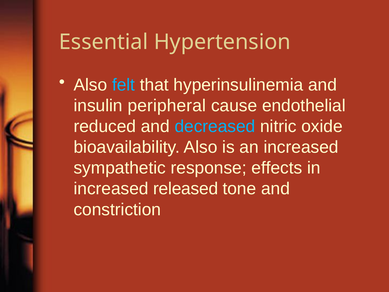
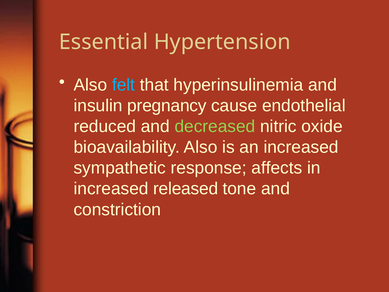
peripheral: peripheral -> pregnancy
decreased colour: light blue -> light green
effects: effects -> affects
